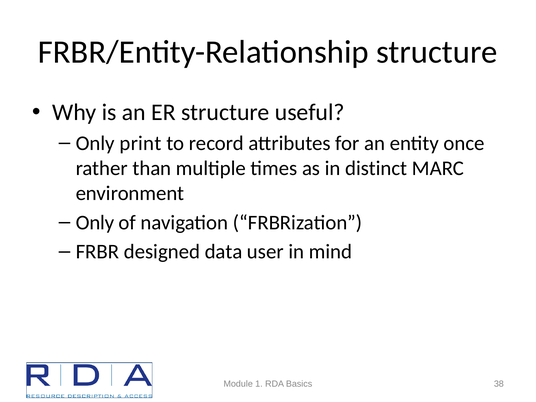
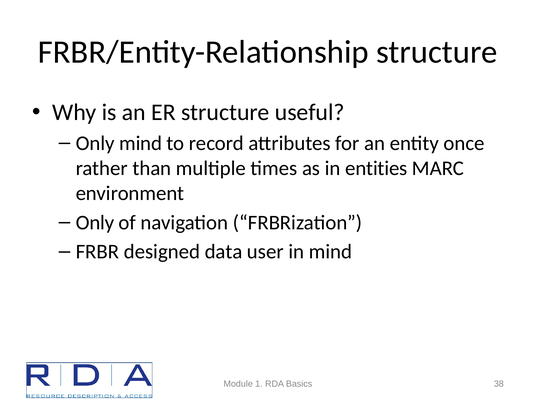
Only print: print -> mind
distinct: distinct -> entities
